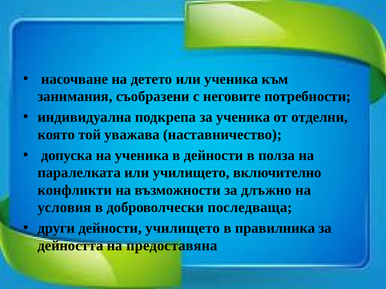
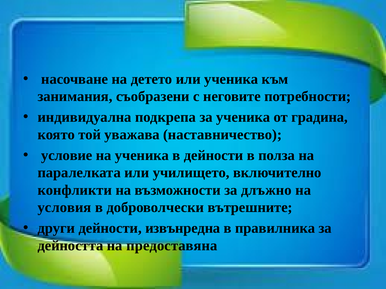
отделни: отделни -> градина
допуска: допуска -> условие
последваща: последваща -> вътрешните
дейности училището: училището -> извънредна
